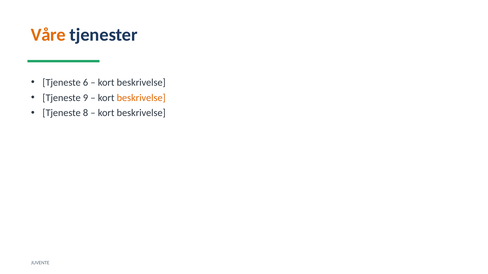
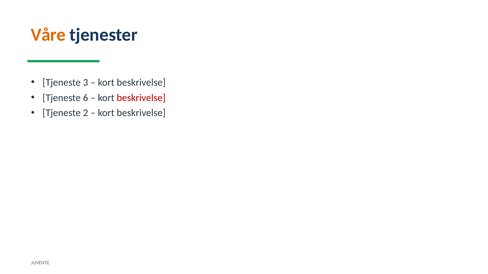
6: 6 -> 3
9: 9 -> 6
beskrivelse at (141, 98) colour: orange -> red
8: 8 -> 2
